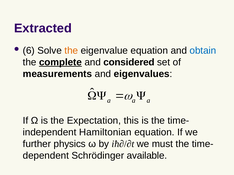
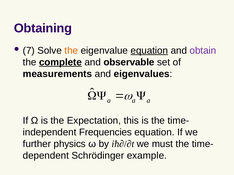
Extracted: Extracted -> Obtaining
6: 6 -> 7
equation at (149, 51) underline: none -> present
obtain colour: blue -> purple
considered: considered -> observable
Hamiltonian: Hamiltonian -> Frequencies
available: available -> example
